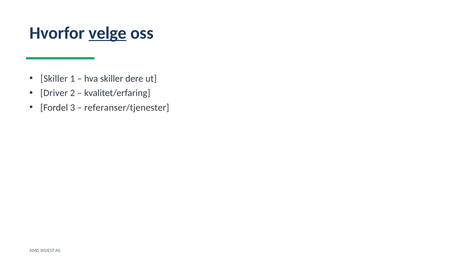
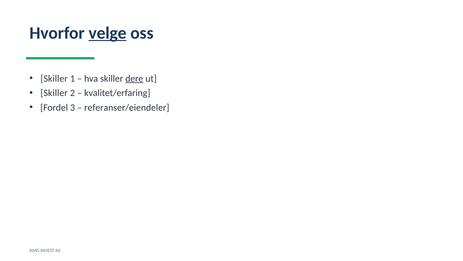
dere underline: none -> present
Driver at (54, 93): Driver -> Skiller
referanser/tjenester: referanser/tjenester -> referanser/eiendeler
